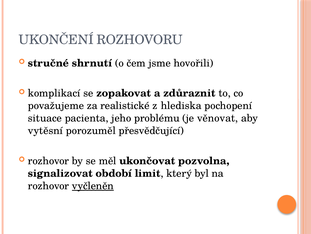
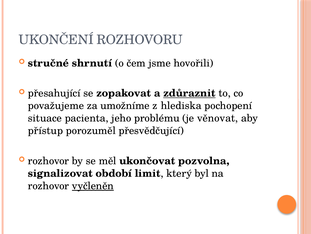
komplikací: komplikací -> přesahující
zdůraznit underline: none -> present
realistické: realistické -> umožníme
vytěsní: vytěsní -> přístup
